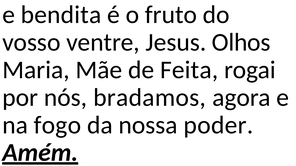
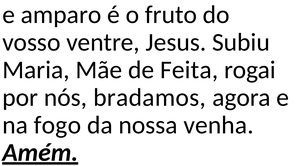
bendita: bendita -> amparo
Olhos: Olhos -> Subiu
poder: poder -> venha
